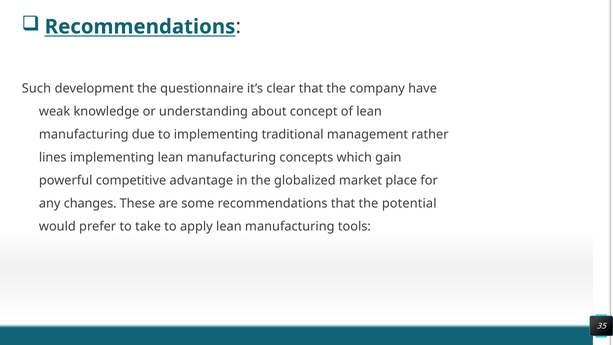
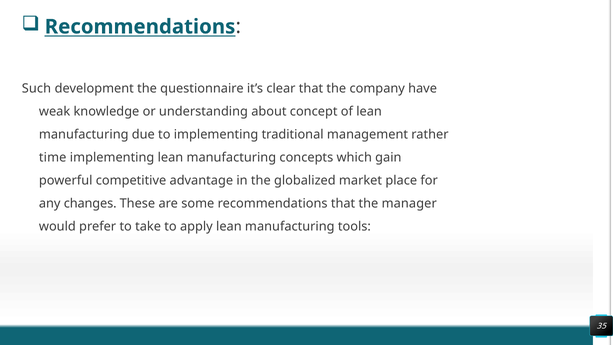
lines: lines -> time
potential: potential -> manager
